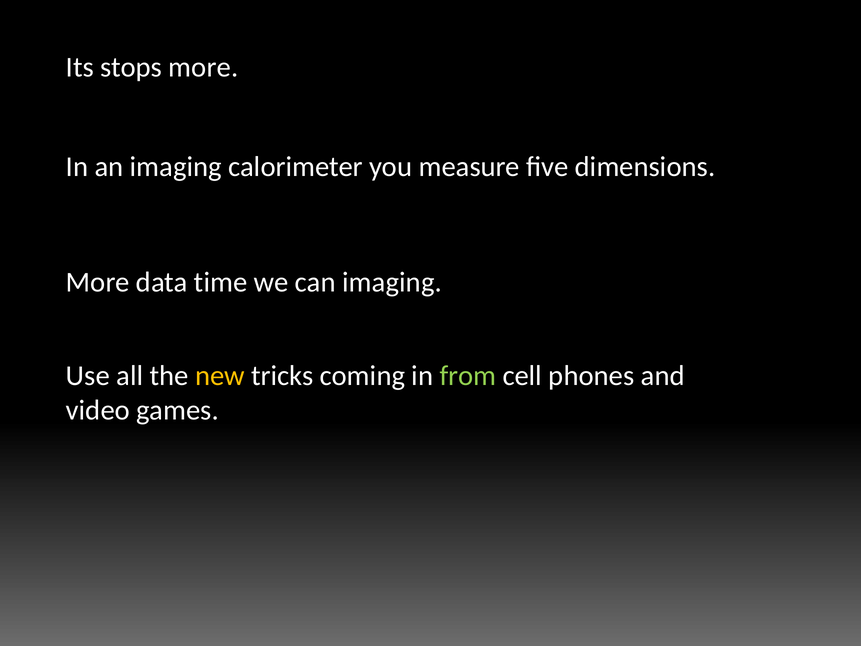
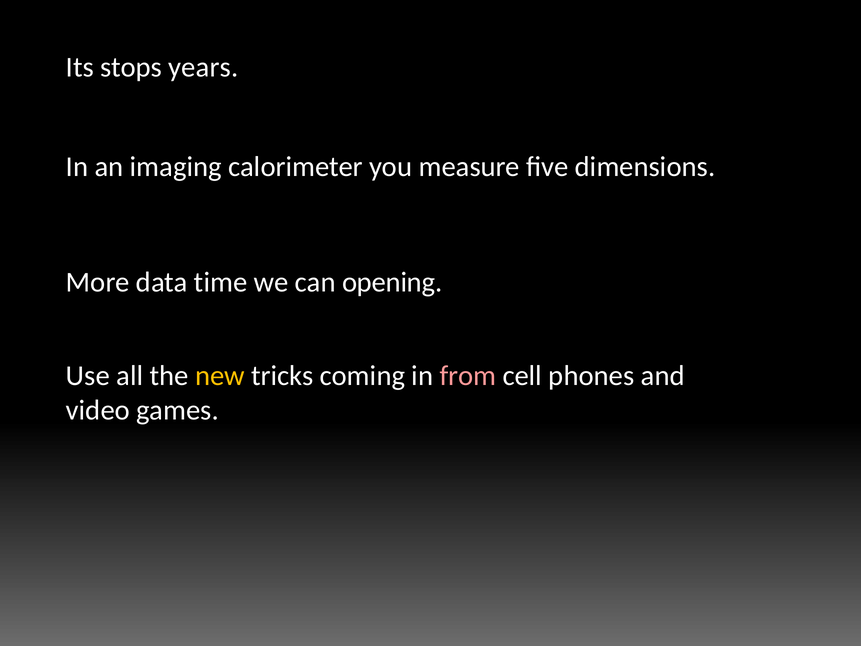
stops more: more -> years
can imaging: imaging -> opening
from colour: light green -> pink
